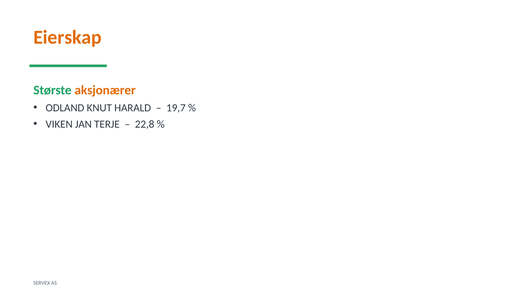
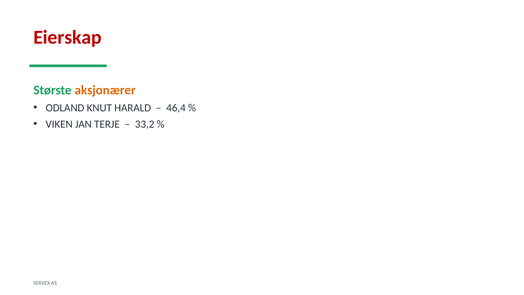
Eierskap colour: orange -> red
19,7: 19,7 -> 46,4
22,8: 22,8 -> 33,2
